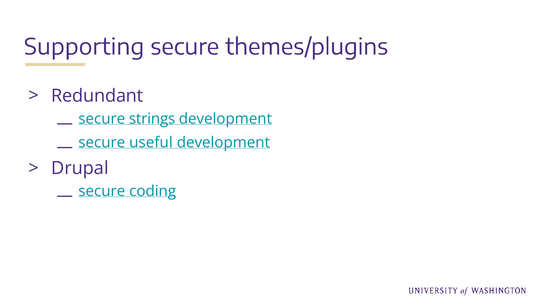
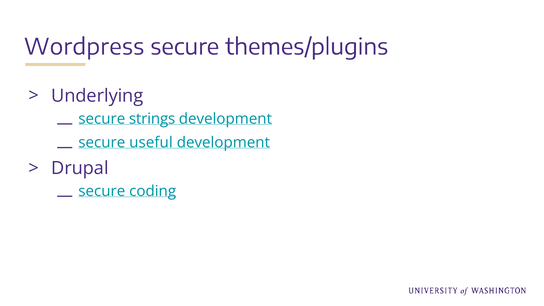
Supporting: Supporting -> Wordpress
Redundant: Redundant -> Underlying
